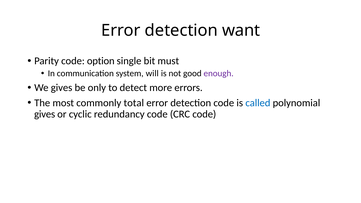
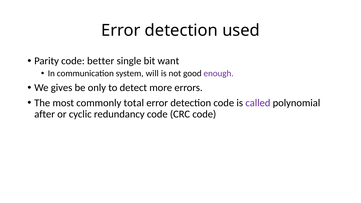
want: want -> used
option: option -> better
must: must -> want
called colour: blue -> purple
gives at (45, 114): gives -> after
